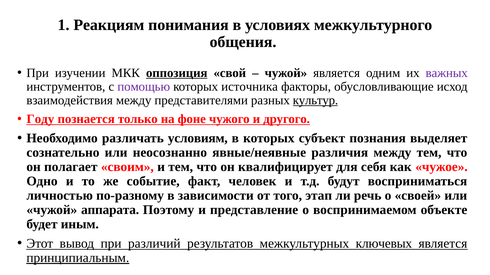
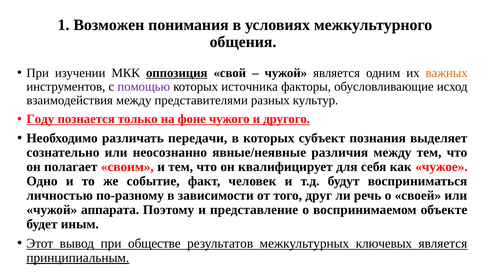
Реакциям: Реакциям -> Возможен
важных colour: purple -> orange
культур underline: present -> none
условиям: условиям -> передачи
этап: этап -> друг
различий: различий -> обществе
